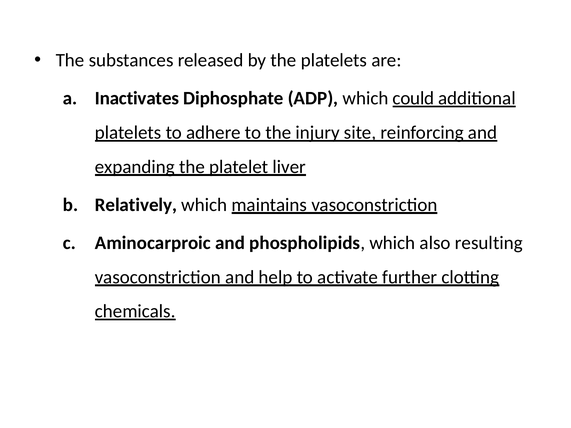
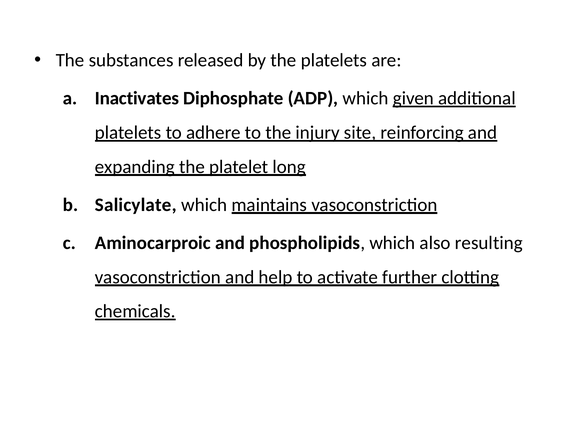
could: could -> given
liver: liver -> long
Relatively: Relatively -> Salicylate
